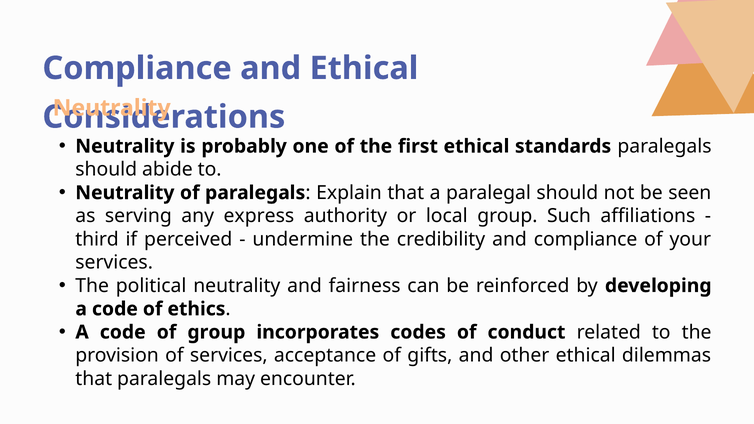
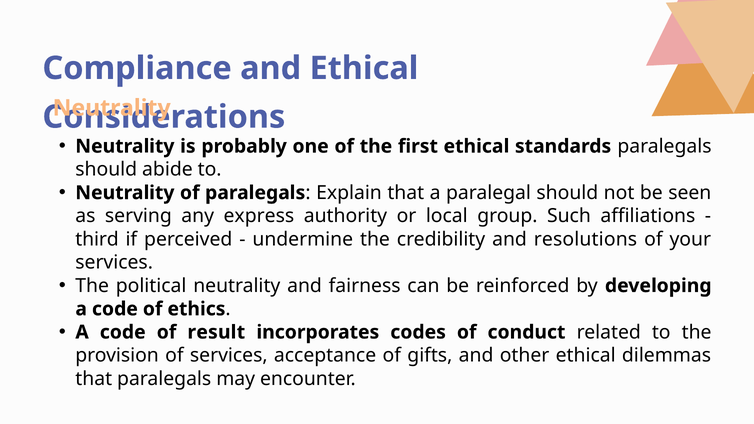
and compliance: compliance -> resolutions
of group: group -> result
